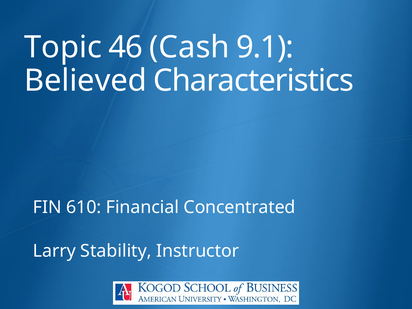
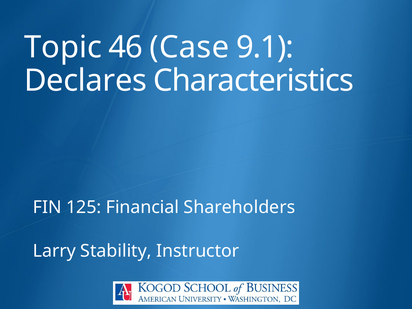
Cash: Cash -> Case
Believed: Believed -> Declares
610: 610 -> 125
Concentrated: Concentrated -> Shareholders
